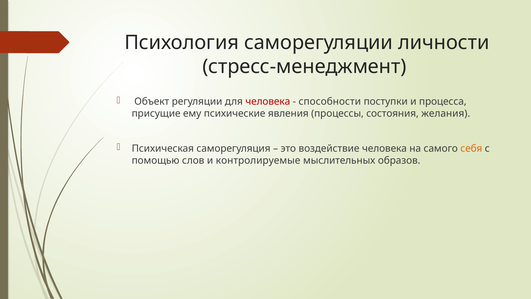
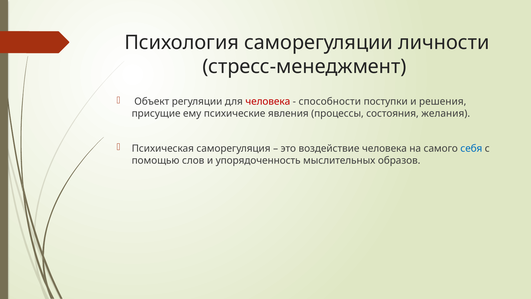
процесса: процесса -> решения
себя colour: orange -> blue
контролируемые: контролируемые -> упорядоченность
